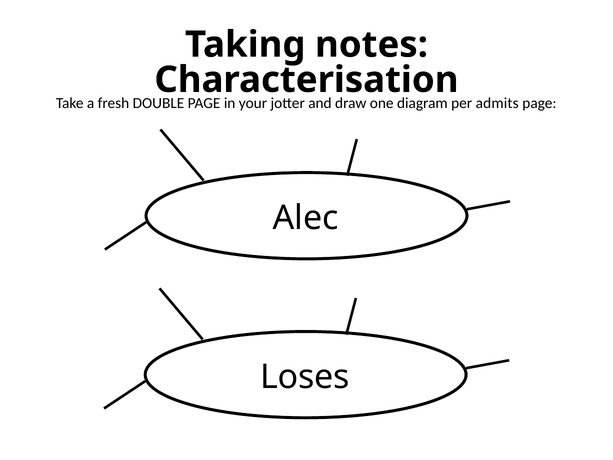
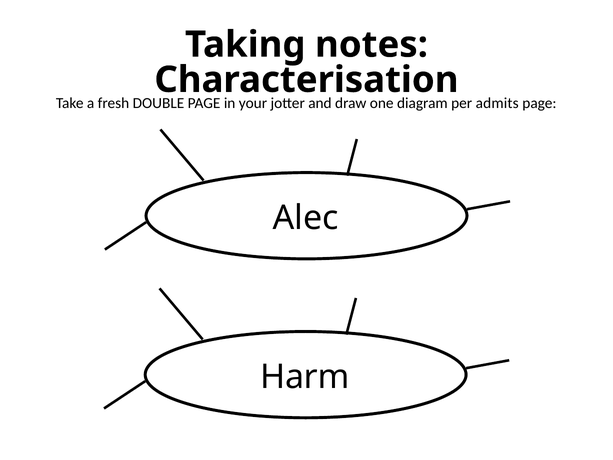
Loses: Loses -> Harm
